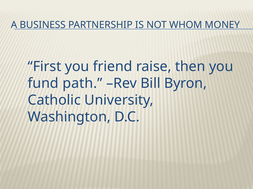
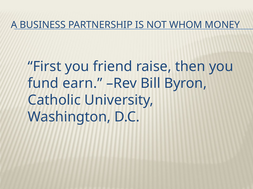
path: path -> earn
